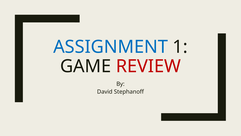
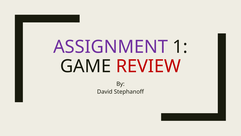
ASSIGNMENT colour: blue -> purple
